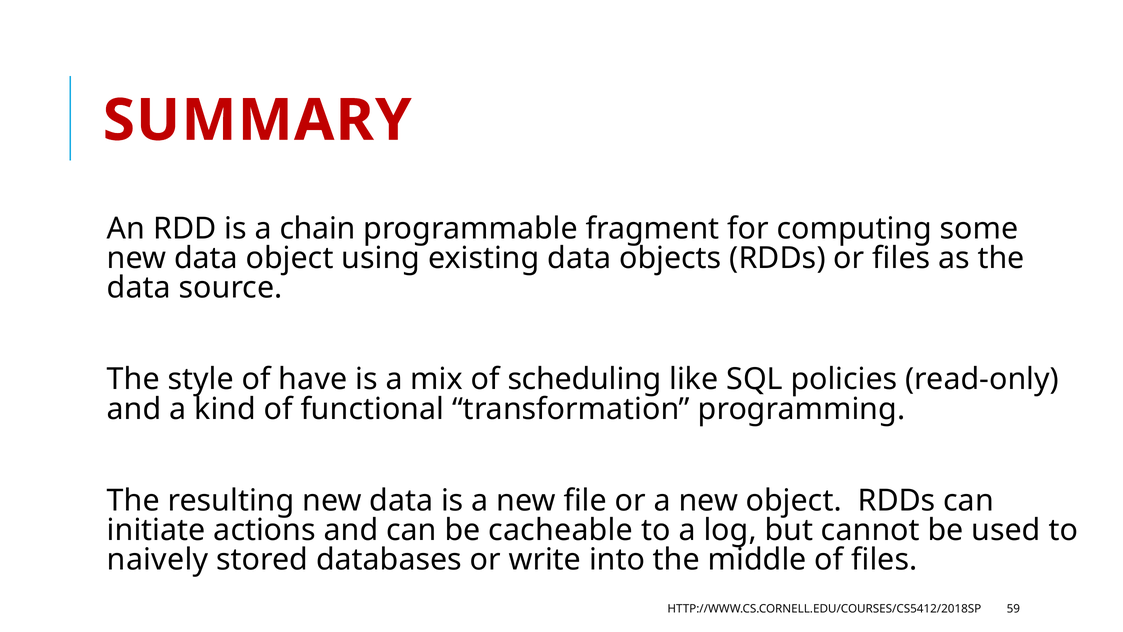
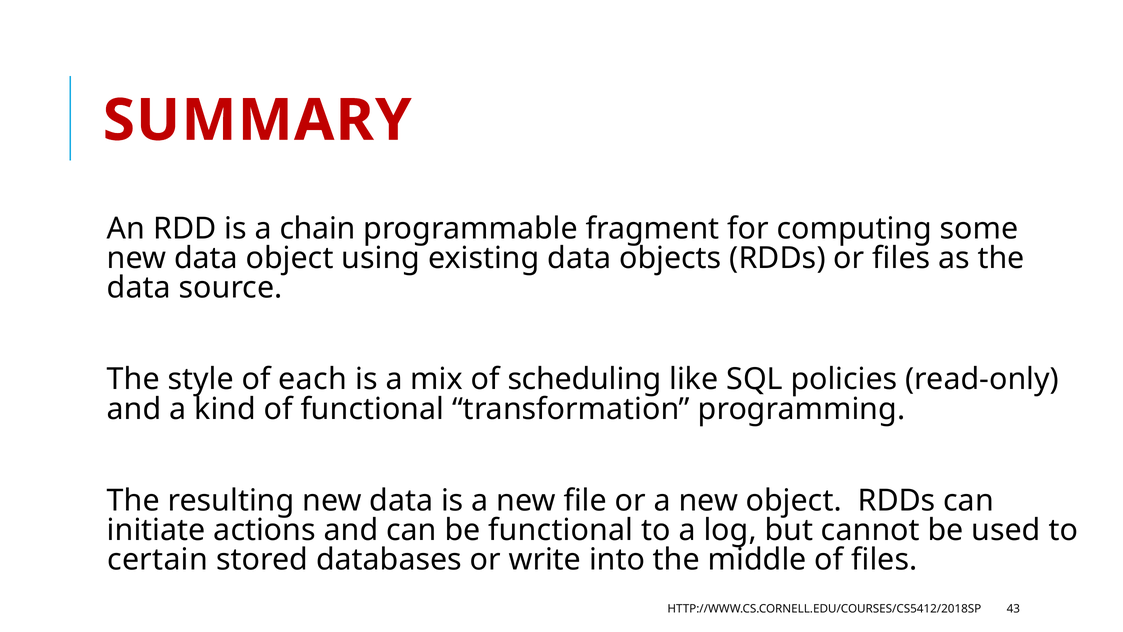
have: have -> each
be cacheable: cacheable -> functional
naively: naively -> certain
59: 59 -> 43
